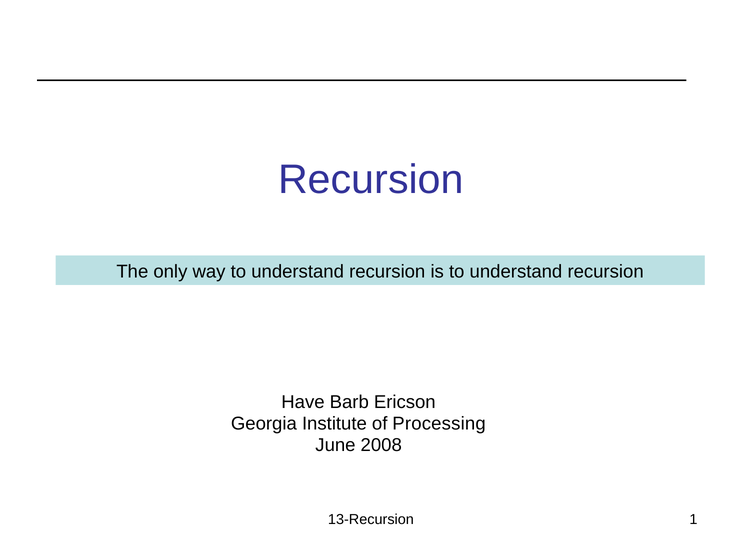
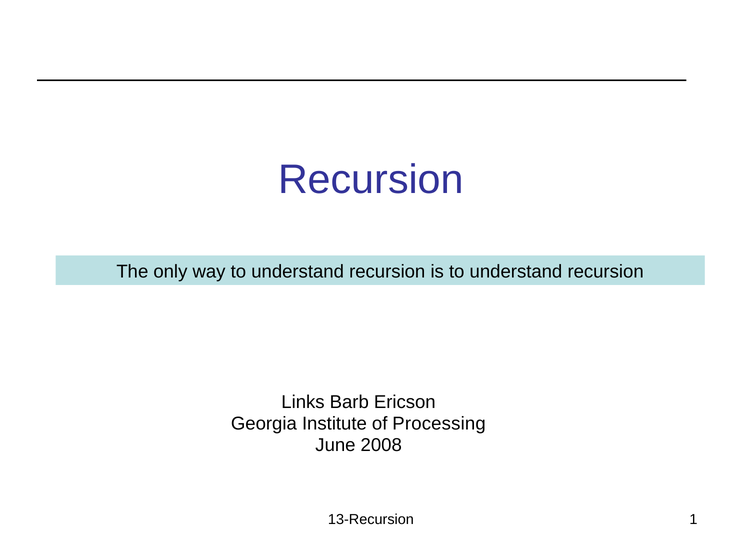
Have: Have -> Links
